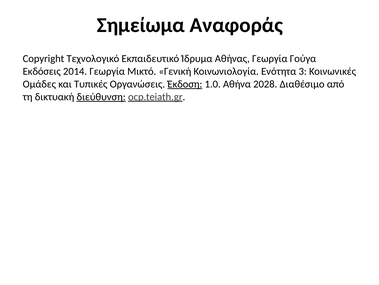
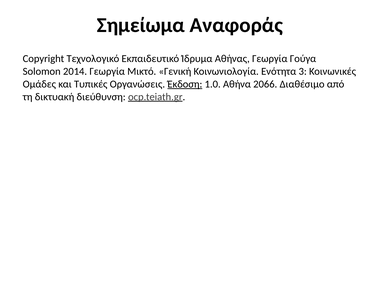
Εκδόσεις: Εκδόσεις -> Solomon
2028: 2028 -> 2066
διεύθυνση underline: present -> none
